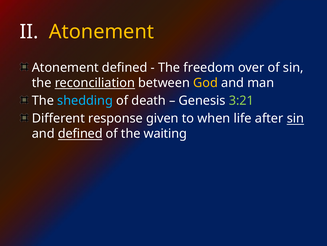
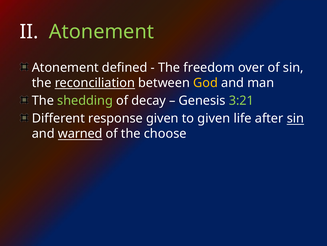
Atonement at (101, 32) colour: yellow -> light green
shedding colour: light blue -> light green
death: death -> decay
to when: when -> given
and defined: defined -> warned
waiting: waiting -> choose
